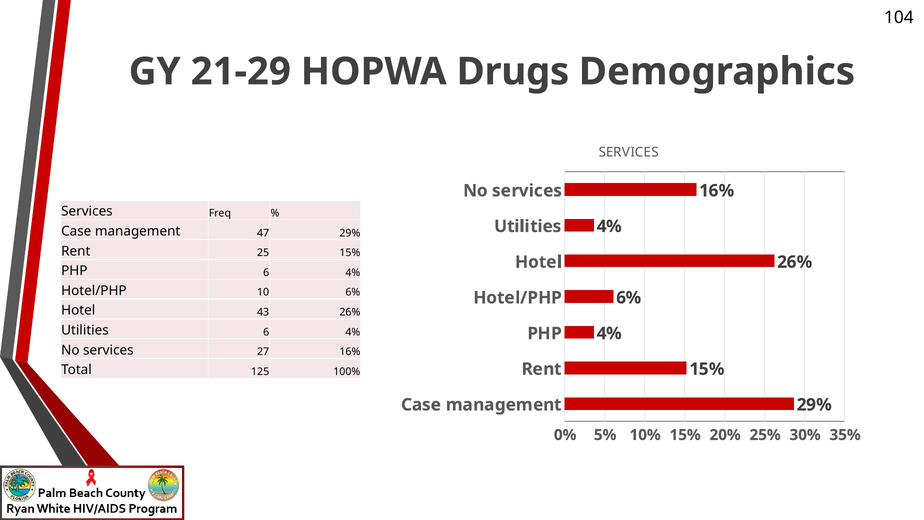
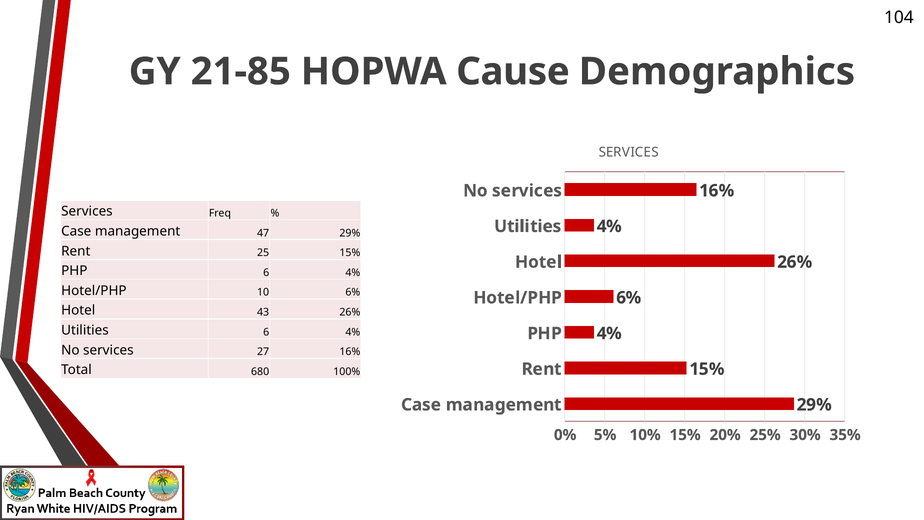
21-29: 21-29 -> 21-85
Drugs: Drugs -> Cause
125: 125 -> 680
